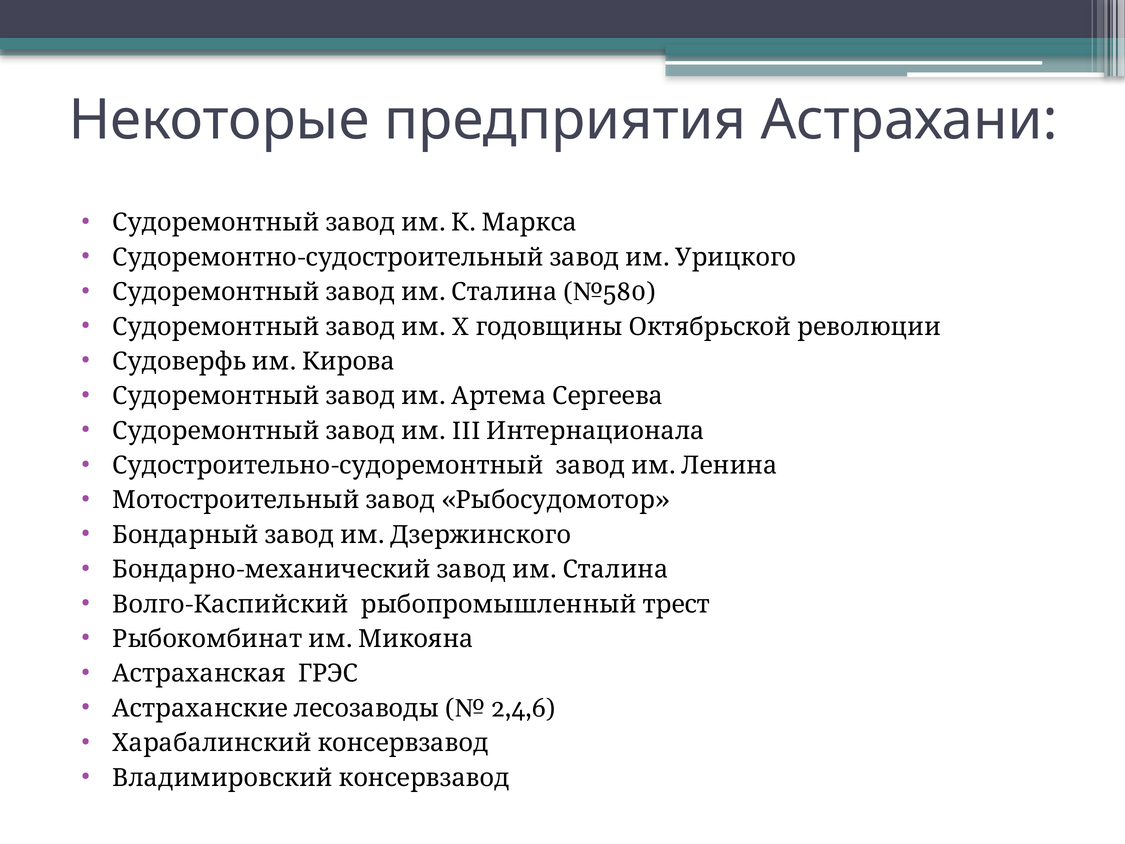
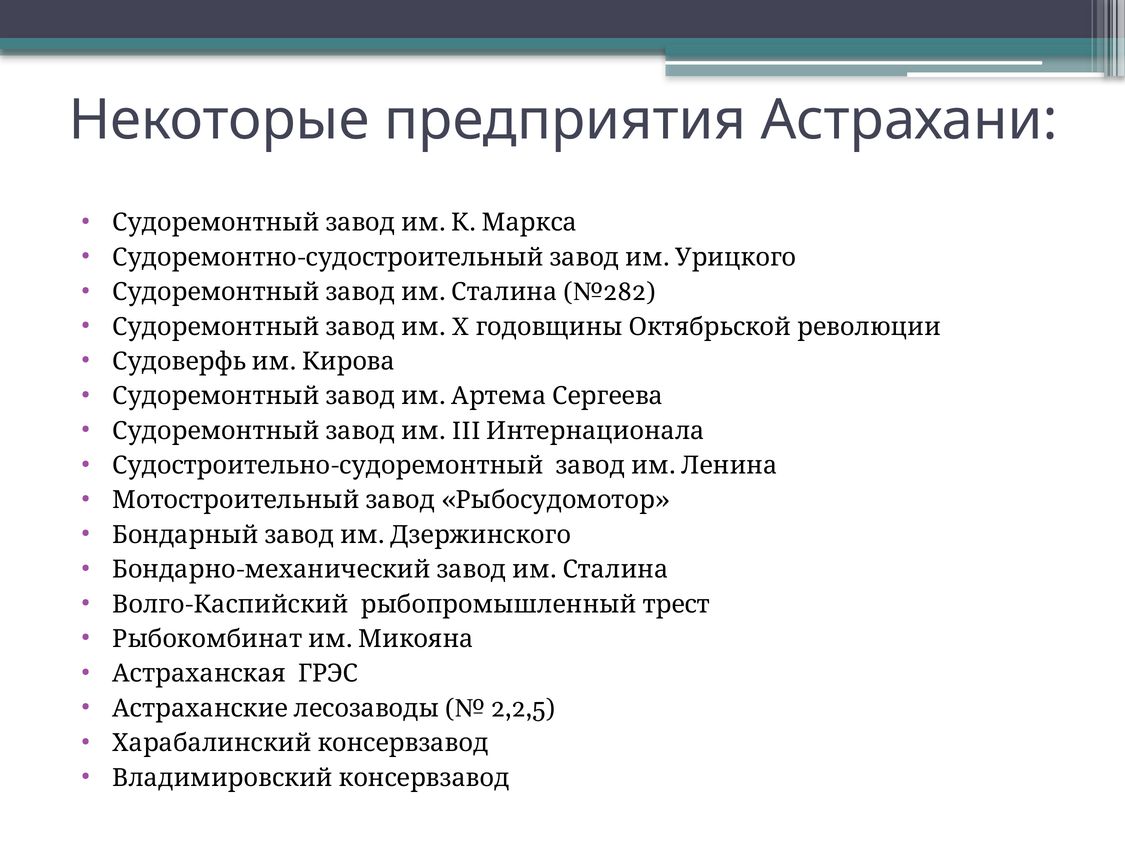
№580: №580 -> №282
2,4,6: 2,4,6 -> 2,2,5
